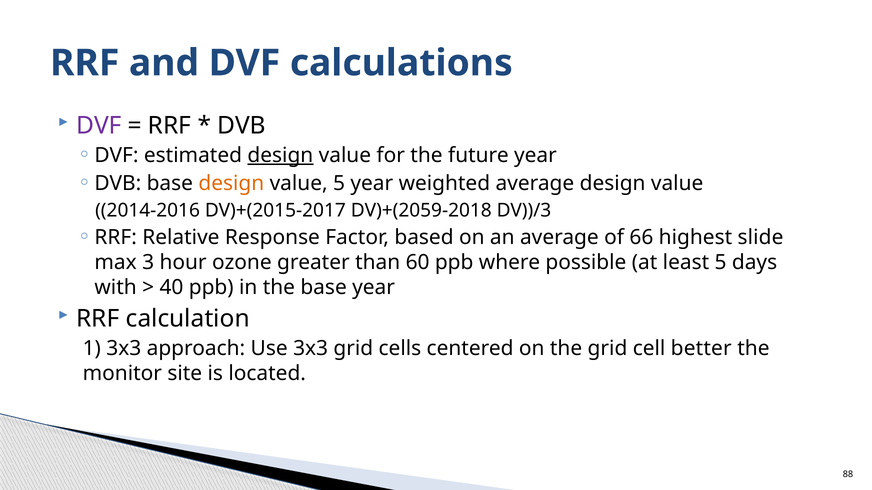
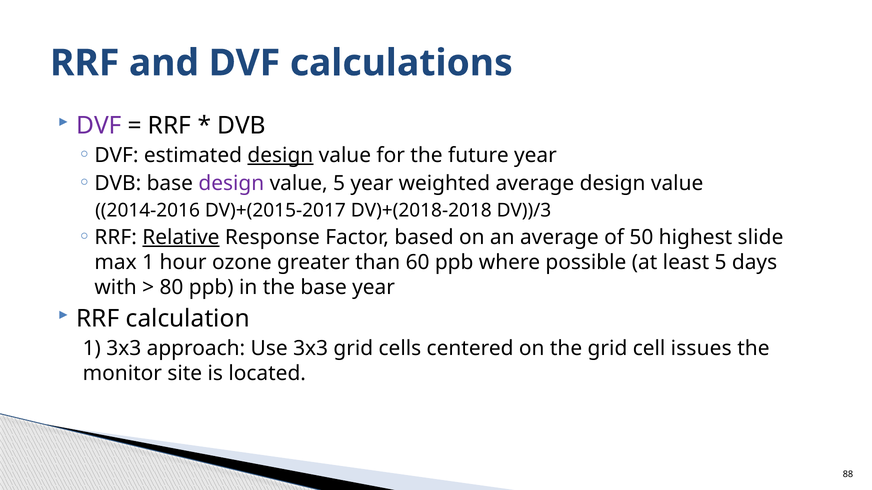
design at (231, 184) colour: orange -> purple
DV)+(2059-2018: DV)+(2059-2018 -> DV)+(2018-2018
Relative underline: none -> present
66: 66 -> 50
max 3: 3 -> 1
40: 40 -> 80
better: better -> issues
